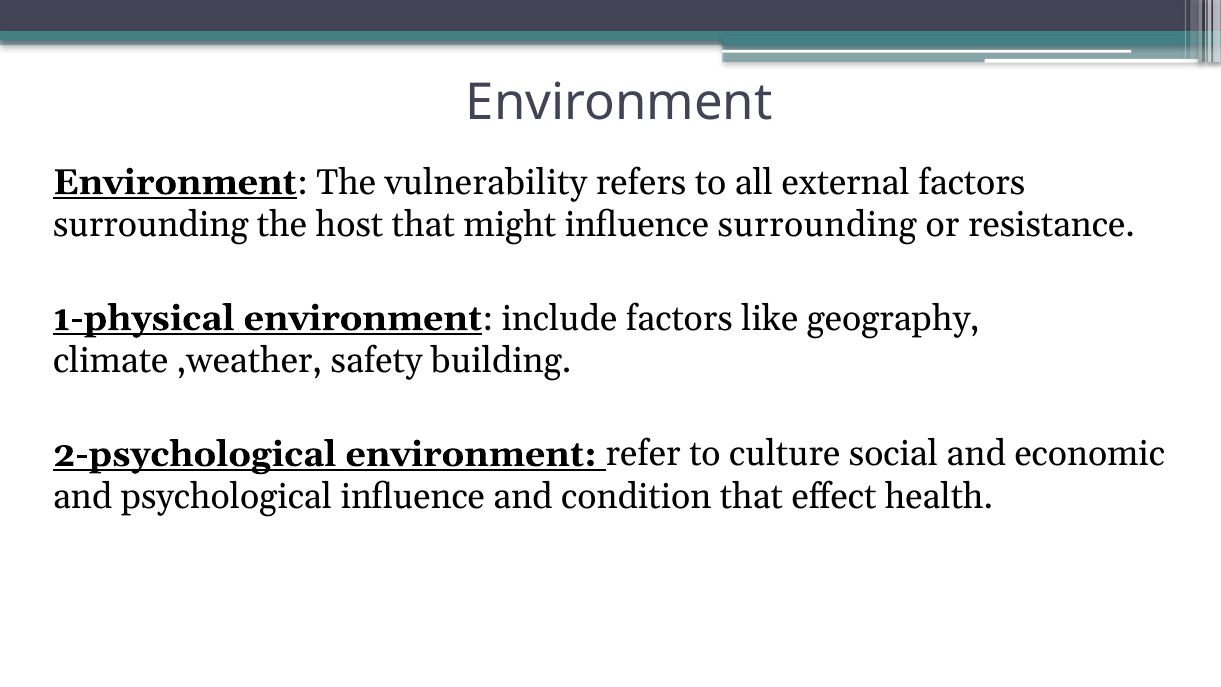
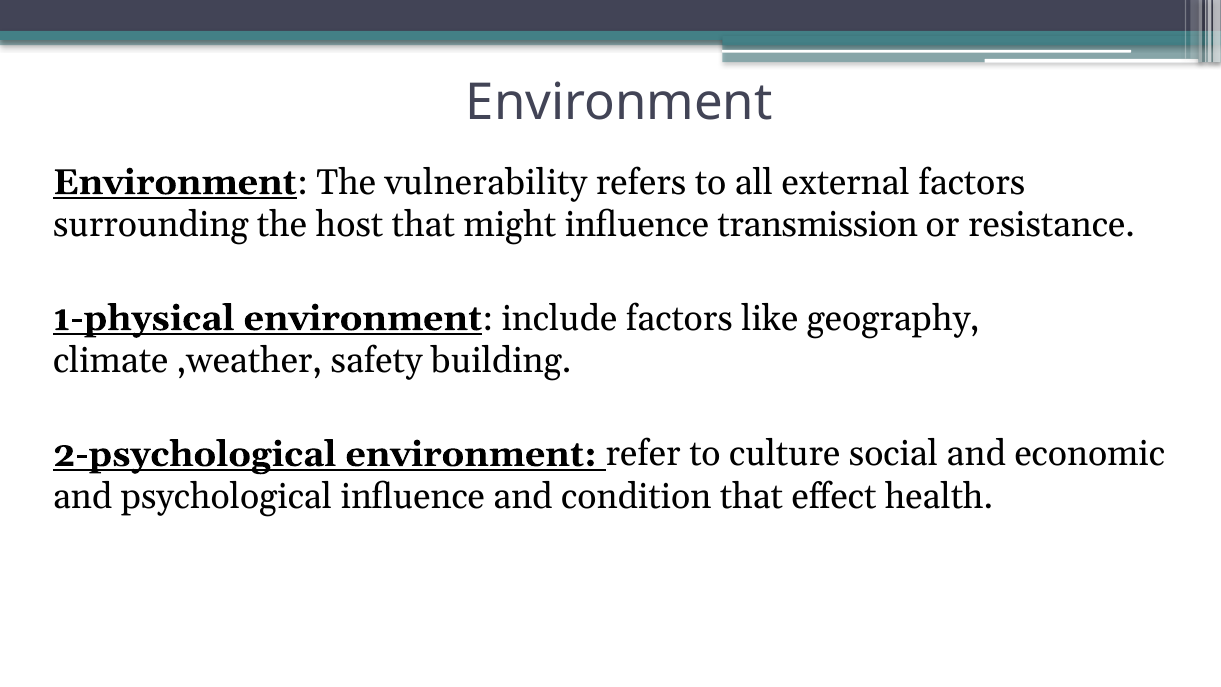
influence surrounding: surrounding -> transmission
